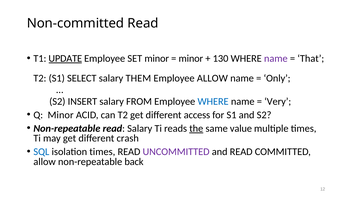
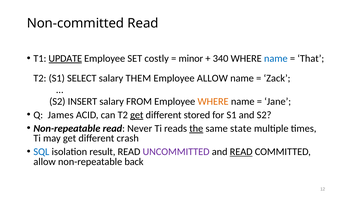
SET minor: minor -> costly
130: 130 -> 340
name at (276, 59) colour: purple -> blue
Only: Only -> Zack
WHERE at (213, 101) colour: blue -> orange
Very: Very -> Jane
Q Minor: Minor -> James
get at (137, 115) underline: none -> present
access: access -> stored
read Salary: Salary -> Never
value: value -> state
isolation times: times -> result
READ at (241, 152) underline: none -> present
